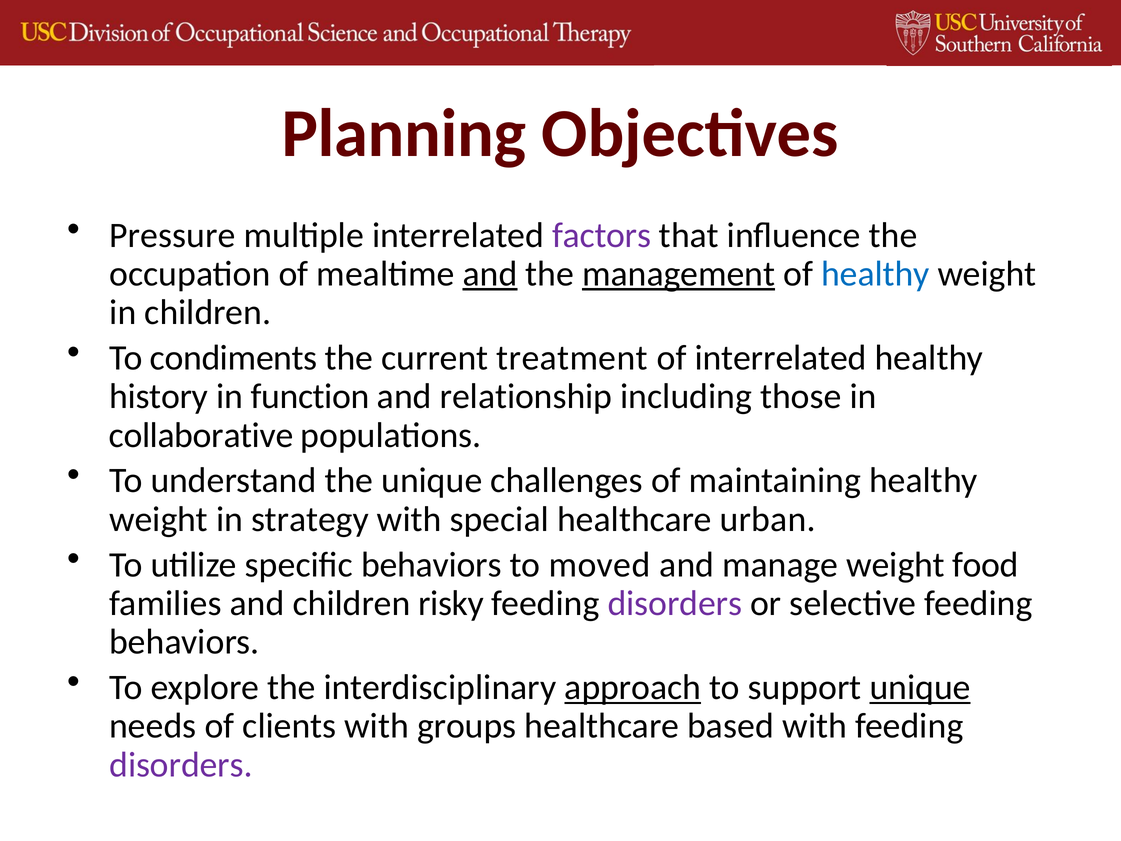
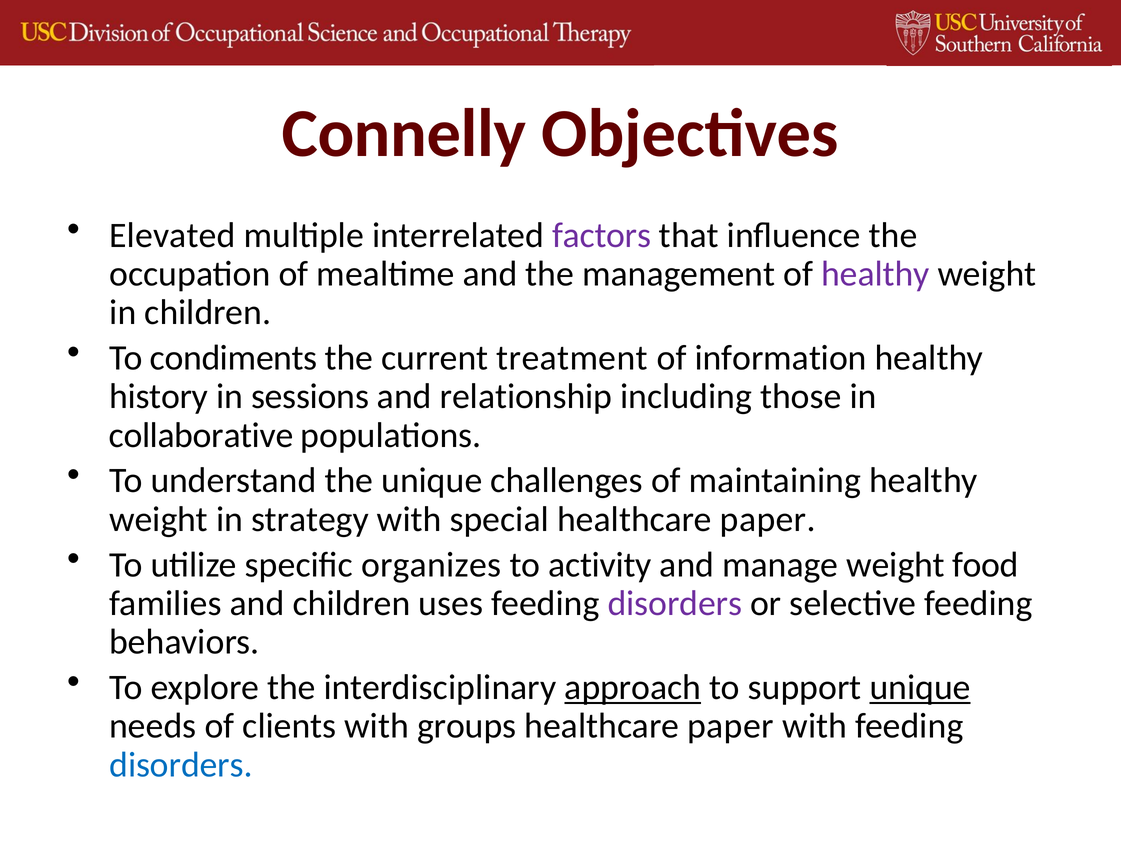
Planning: Planning -> Connelly
Pressure: Pressure -> Elevated
and at (490, 274) underline: present -> none
management underline: present -> none
healthy at (875, 274) colour: blue -> purple
of interrelated: interrelated -> information
function: function -> sessions
special healthcare urban: urban -> paper
specific behaviors: behaviors -> organizes
moved: moved -> activity
risky: risky -> uses
based at (731, 726): based -> paper
disorders at (181, 765) colour: purple -> blue
